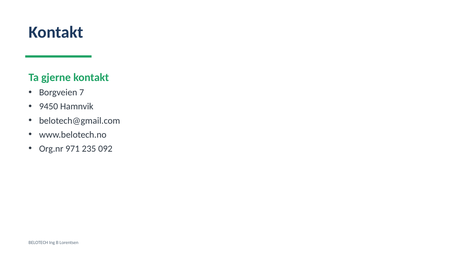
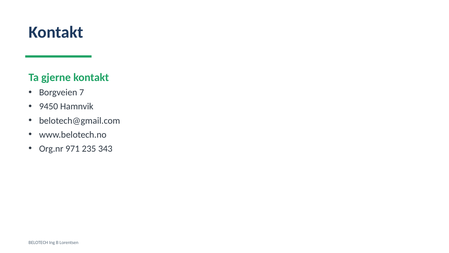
092: 092 -> 343
